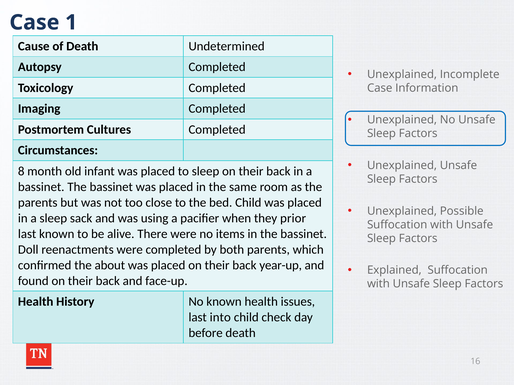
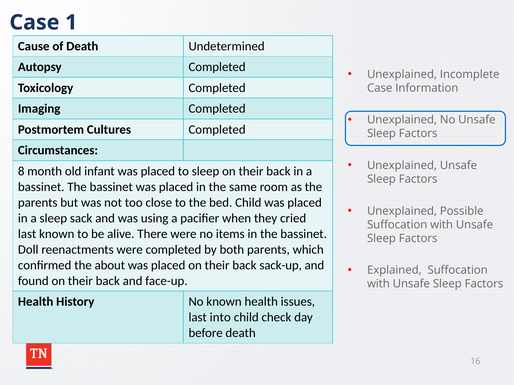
prior: prior -> cried
year-up: year-up -> sack-up
